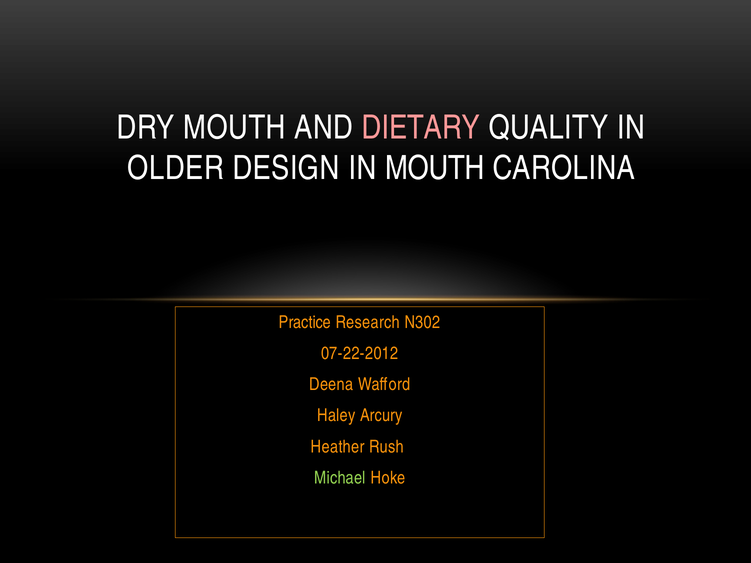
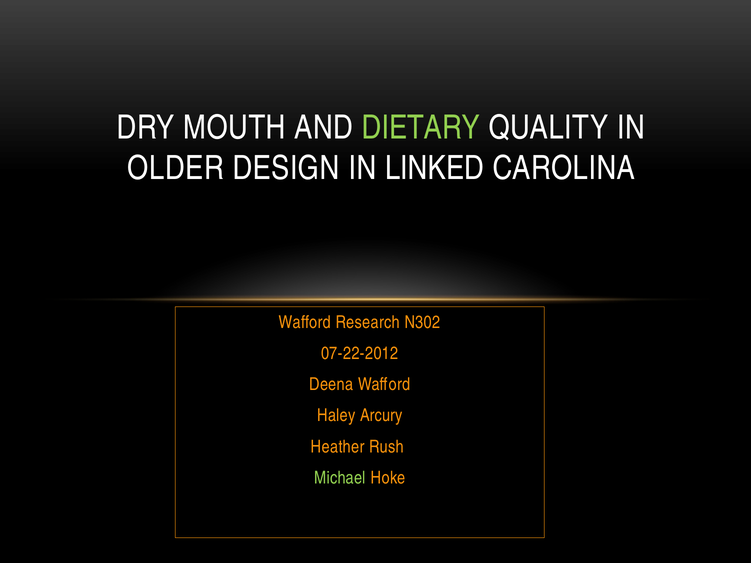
DIETARY colour: pink -> light green
IN MOUTH: MOUTH -> LINKED
Practice at (305, 322): Practice -> Wafford
